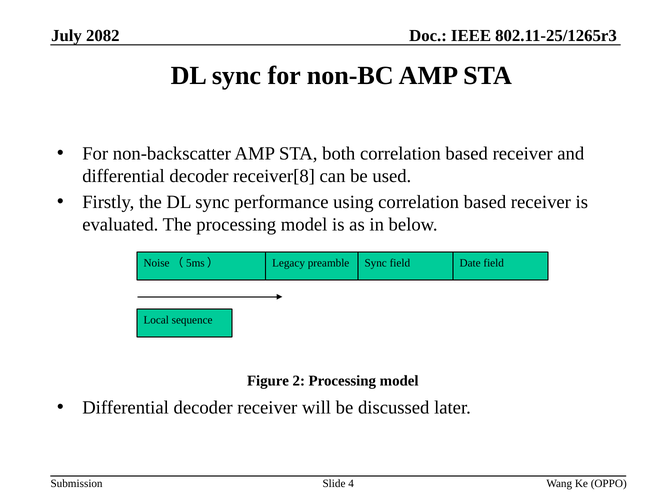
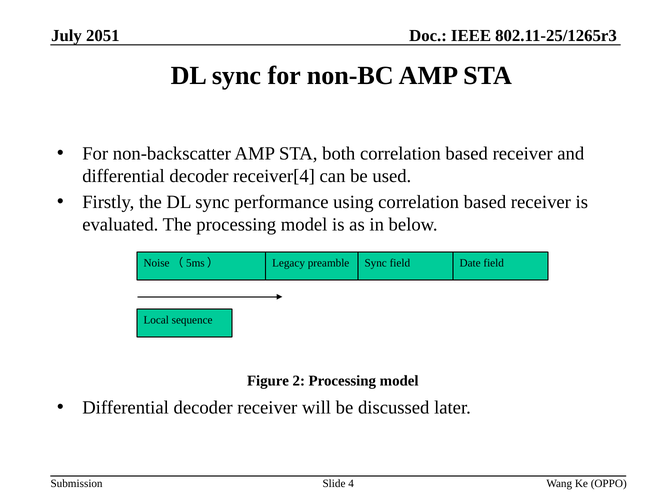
2082: 2082 -> 2051
receiver[8: receiver[8 -> receiver[4
